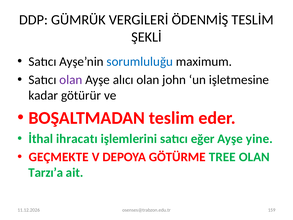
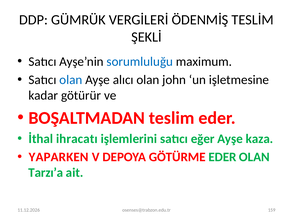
olan at (71, 80) colour: purple -> blue
yine: yine -> kaza
GEÇMEKTE: GEÇMEKTE -> YAPARKEN
GÖTÜRME TREE: TREE -> EDER
